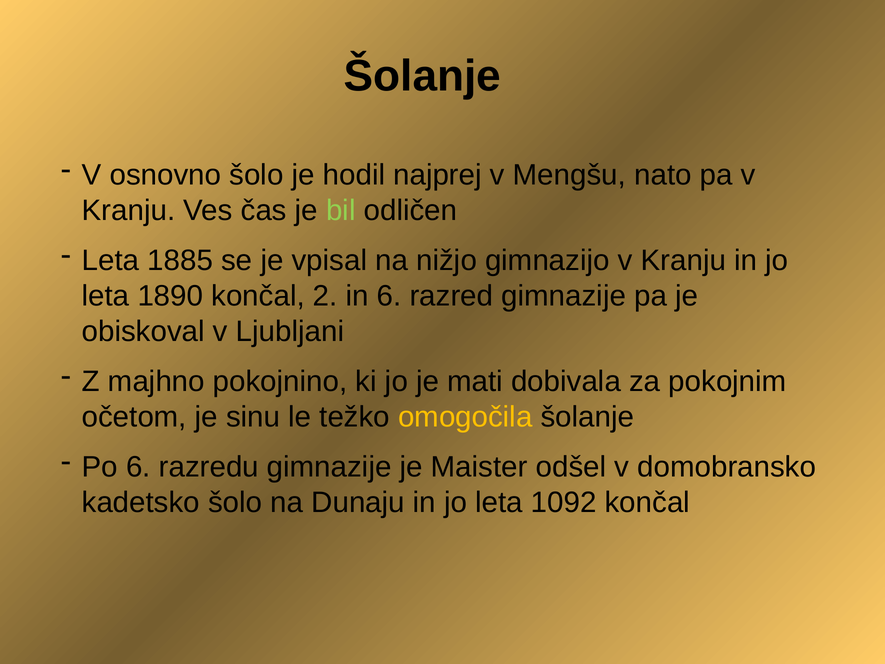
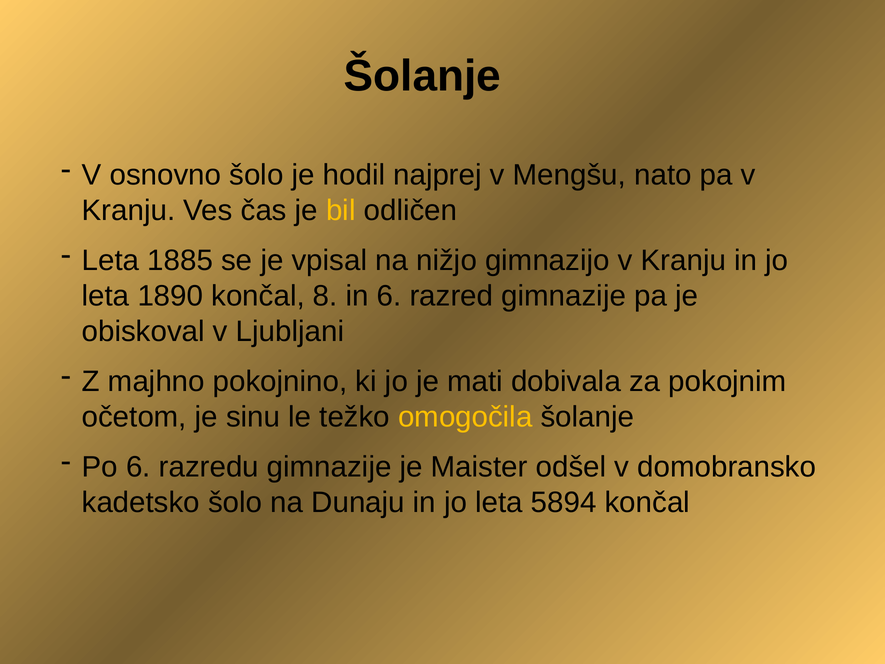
bil colour: light green -> yellow
2: 2 -> 8
1092: 1092 -> 5894
